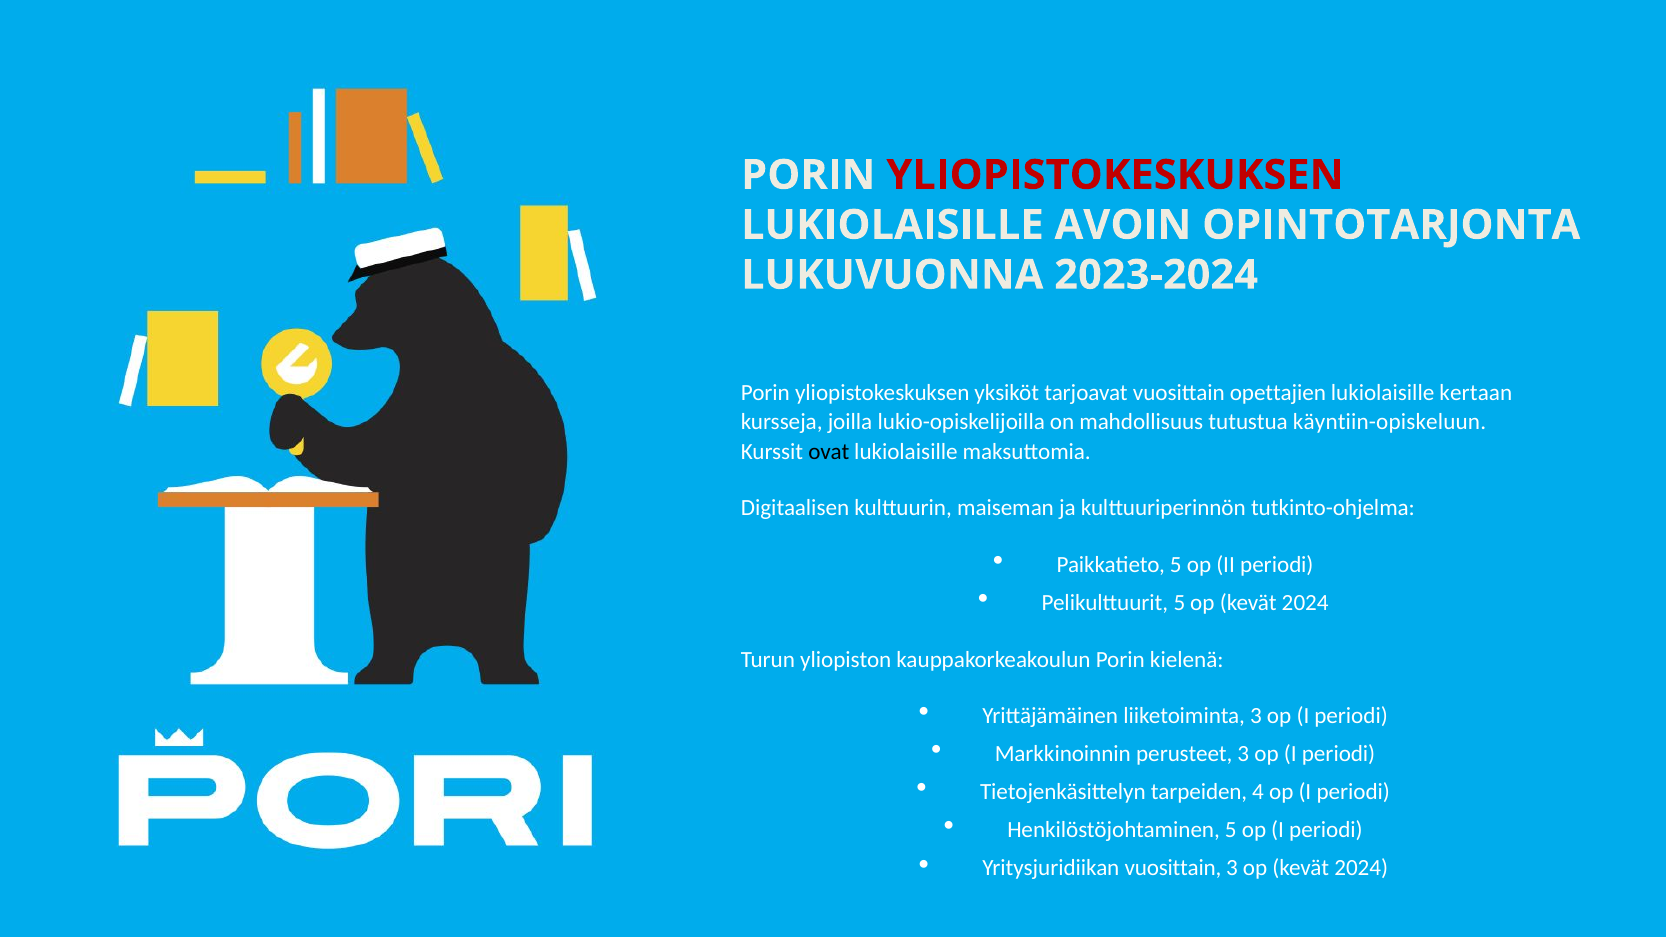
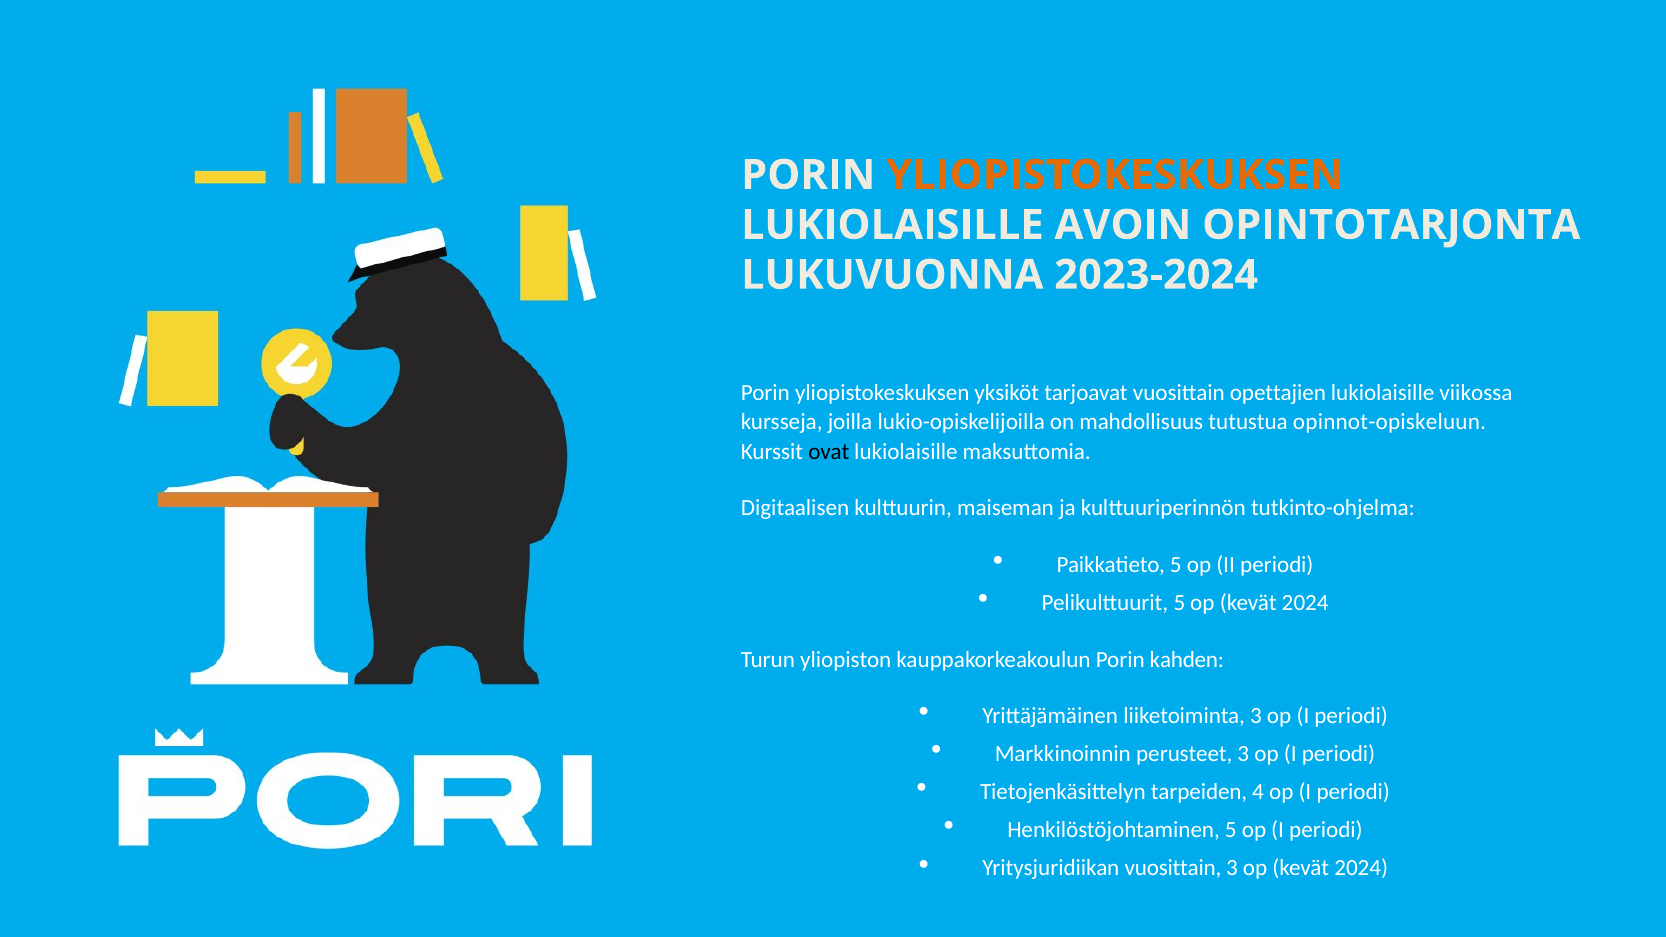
YLIOPISTOKESKUKSEN at (1115, 175) colour: red -> orange
kertaan: kertaan -> viikossa
käyntiin-opiskeluun: käyntiin-opiskeluun -> opinnot-opiskeluun
kielenä: kielenä -> kahden
